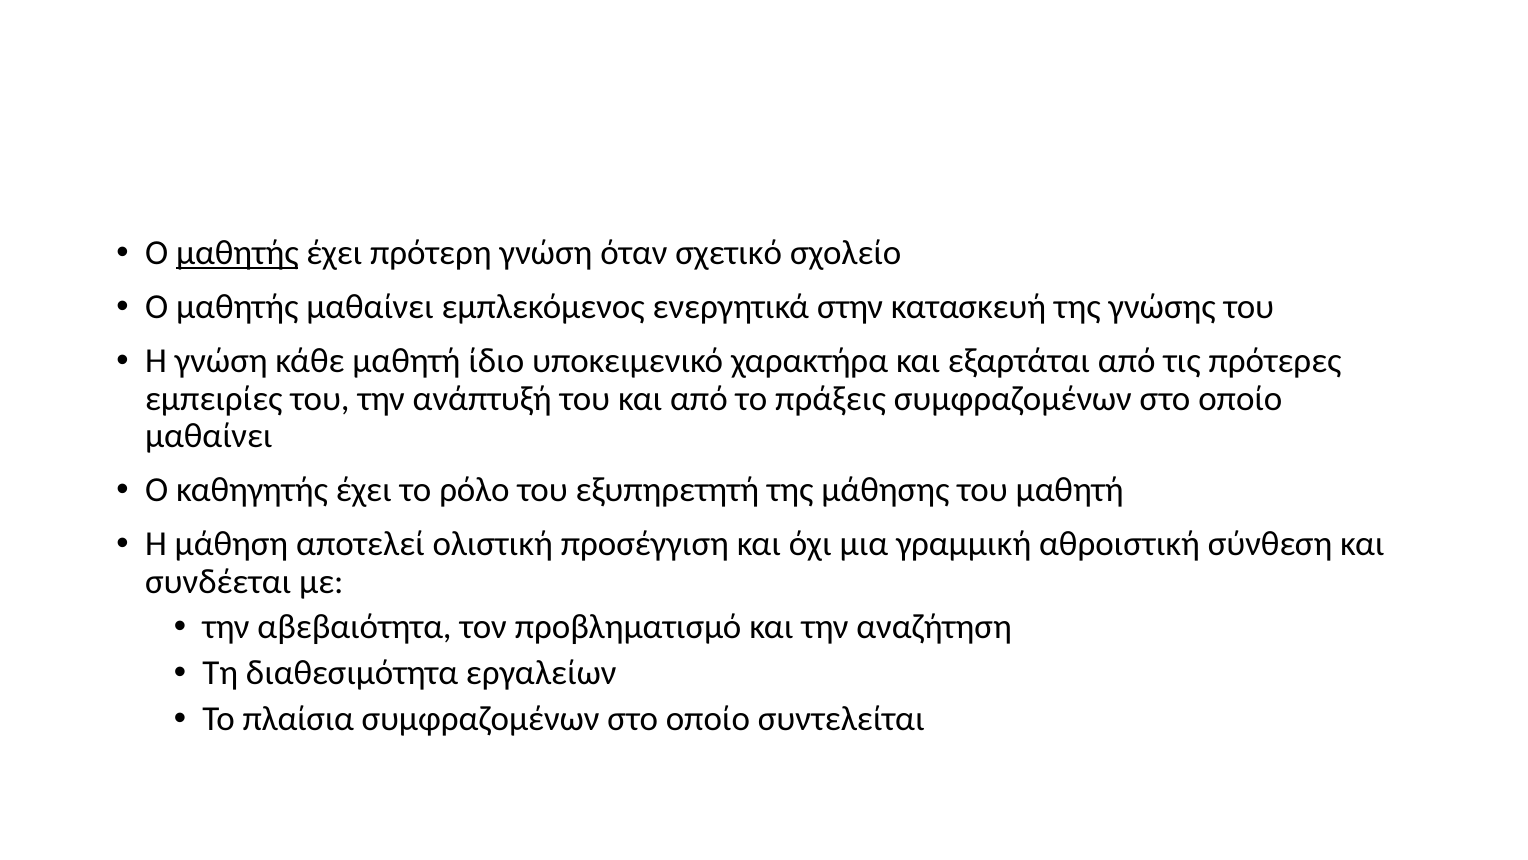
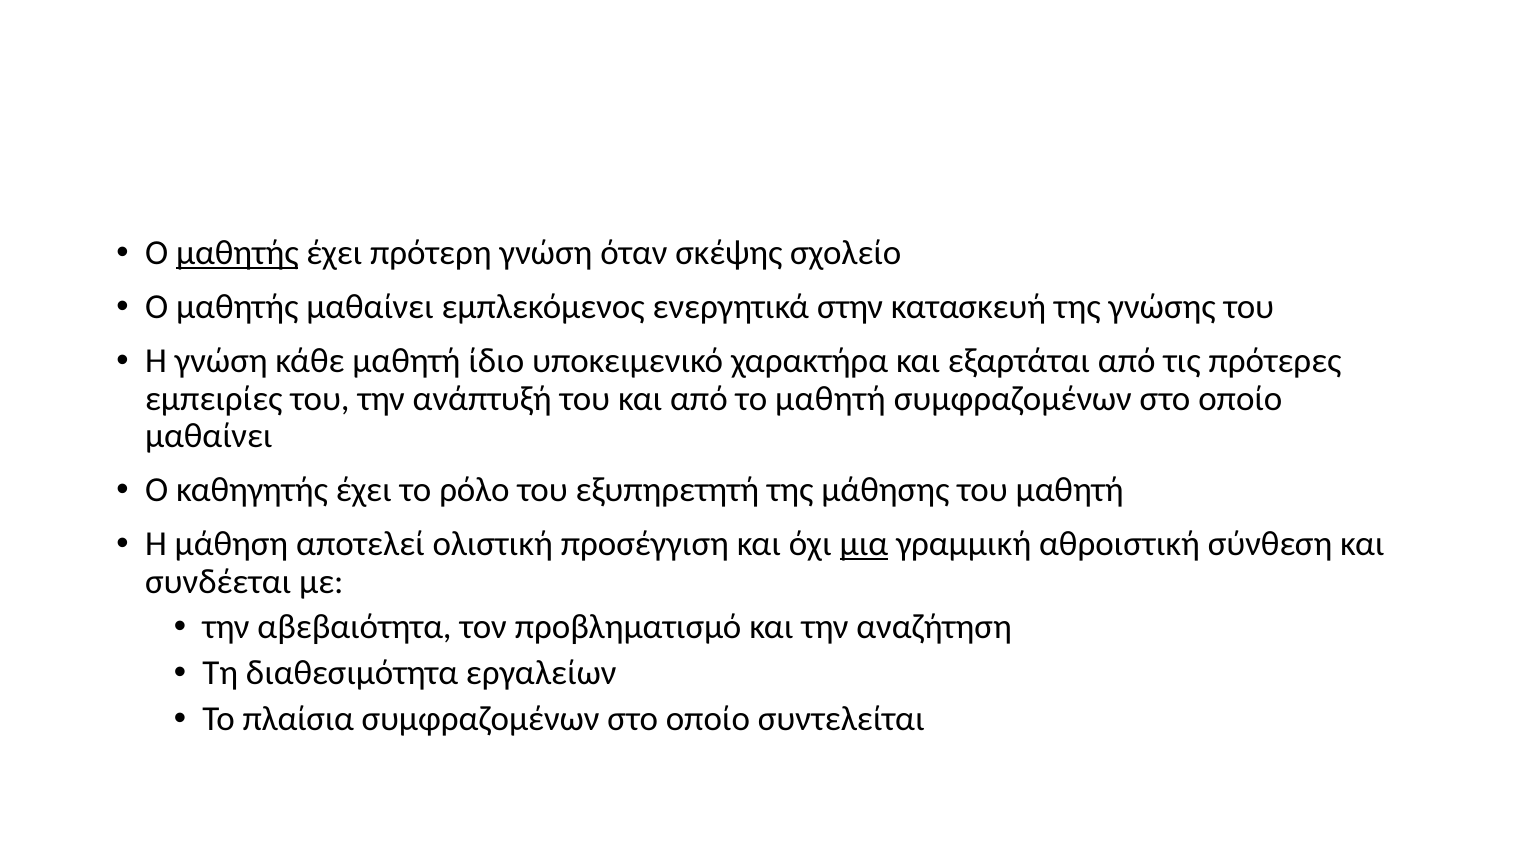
σχετικό: σχετικό -> σκέψης
το πράξεις: πράξεις -> μαθητή
μια underline: none -> present
